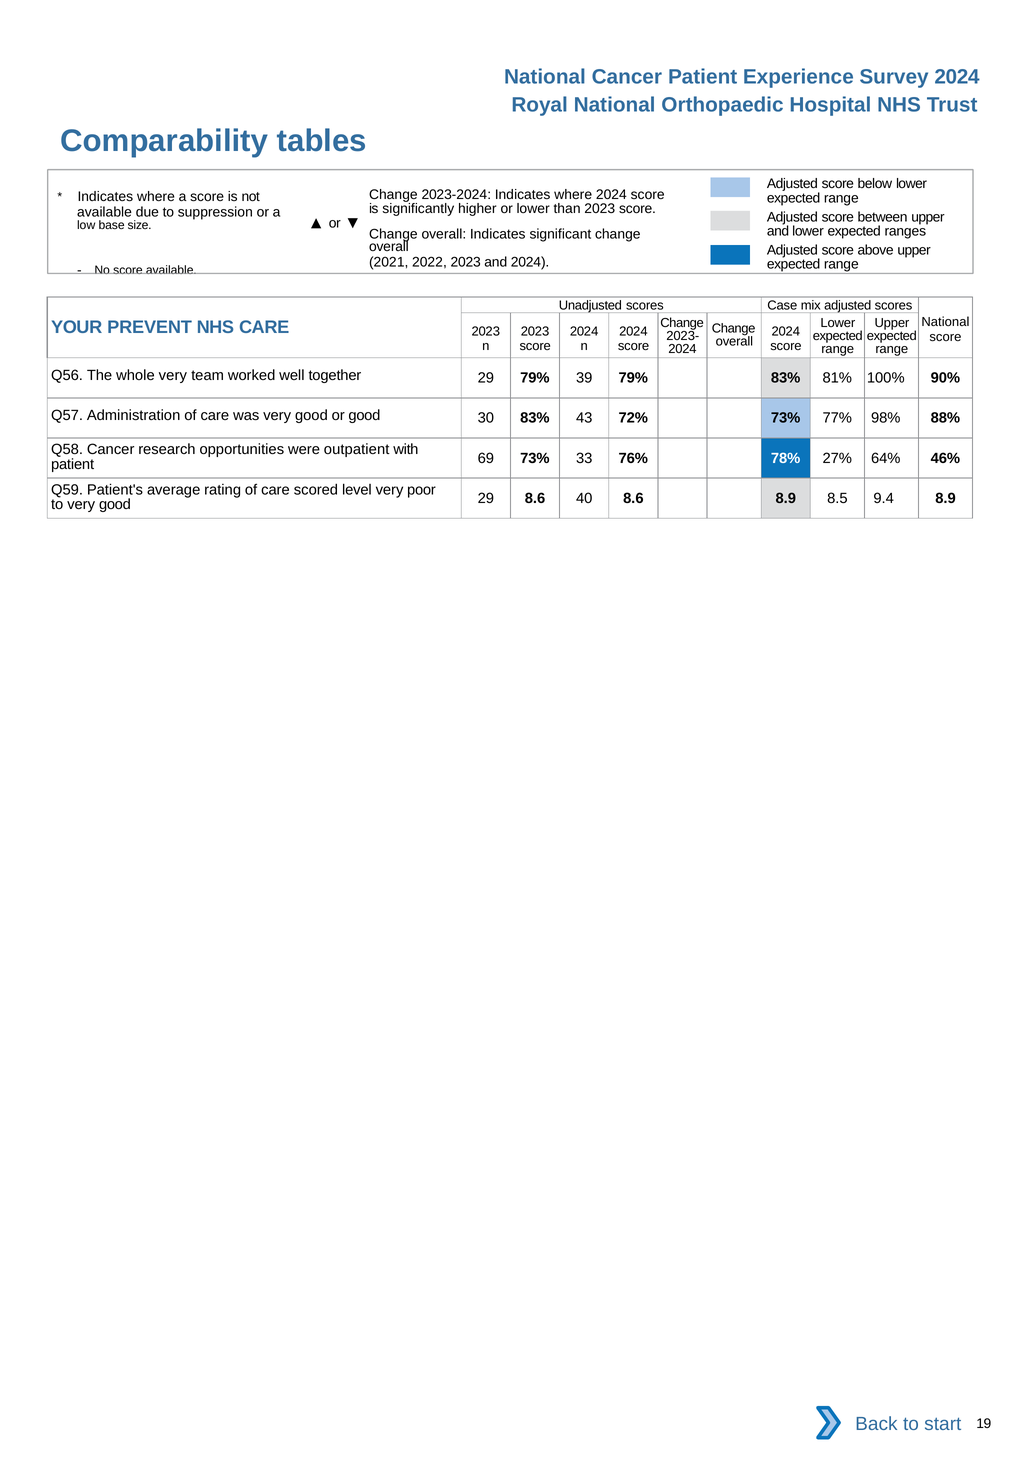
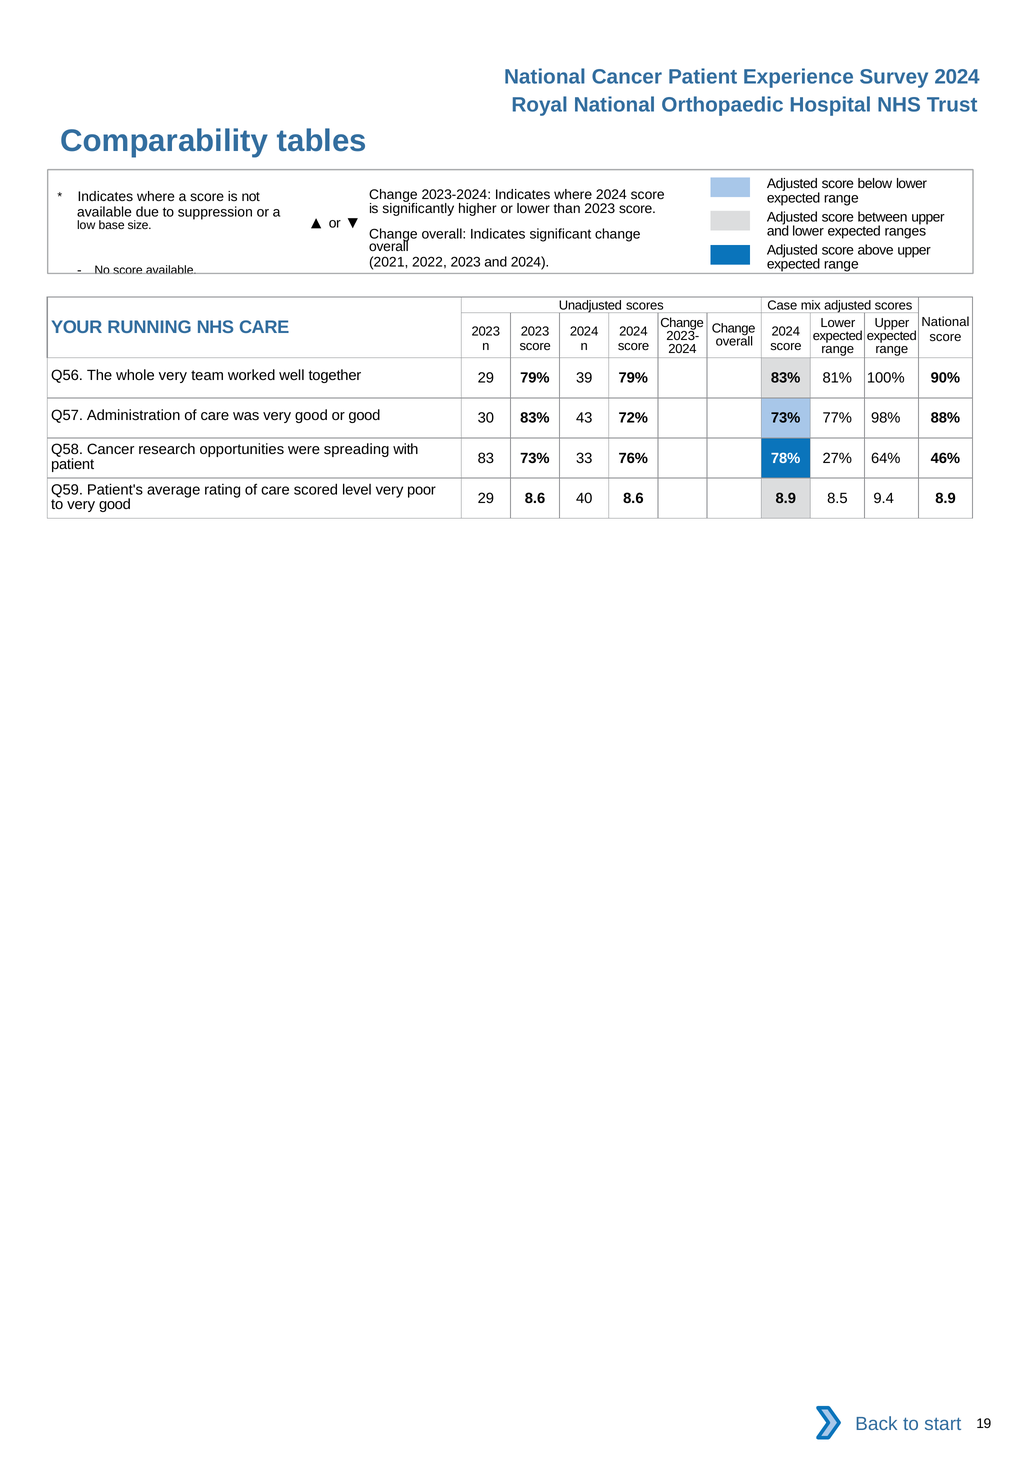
PREVENT: PREVENT -> RUNNING
outpatient: outpatient -> spreading
69: 69 -> 83
